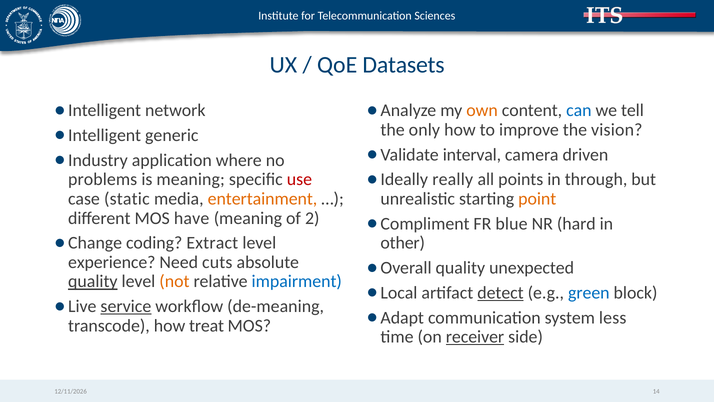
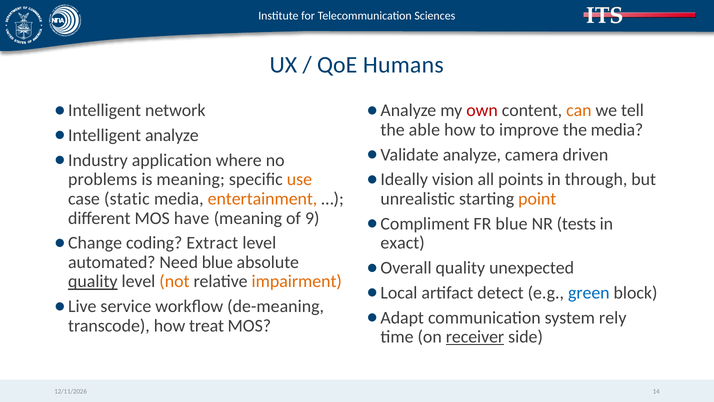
Datasets: Datasets -> Humans
own colour: orange -> red
can colour: blue -> orange
only: only -> able
the vision: vision -> media
generic at (172, 135): generic -> analyze
interval at (472, 155): interval -> analyze
really: really -> vision
use colour: red -> orange
2: 2 -> 9
hard: hard -> tests
other: other -> exact
experience: experience -> automated
Need cuts: cuts -> blue
impairment colour: blue -> orange
detect underline: present -> none
service underline: present -> none
less: less -> rely
